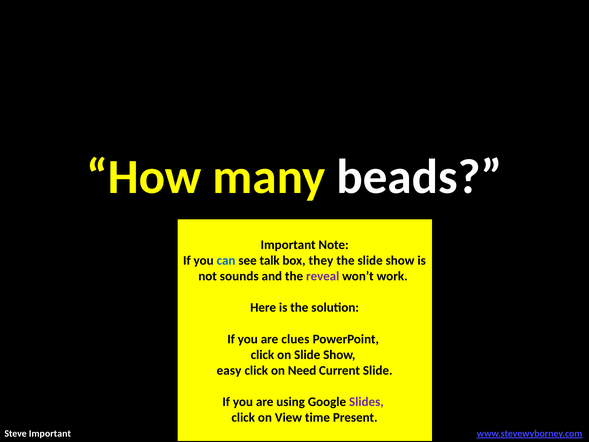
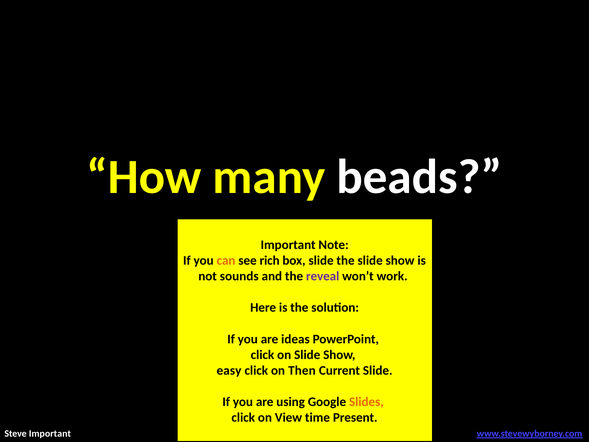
can colour: blue -> orange
talk: talk -> rich
box they: they -> slide
clues: clues -> ideas
Need: Need -> Then
Slides colour: purple -> orange
